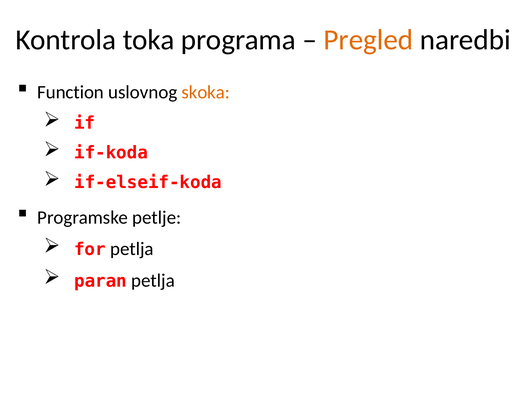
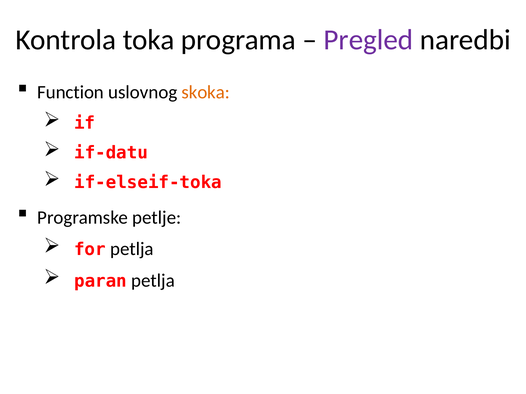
Pregled colour: orange -> purple
if-koda: if-koda -> if-datu
if-elseif-koda: if-elseif-koda -> if-elseif-toka
